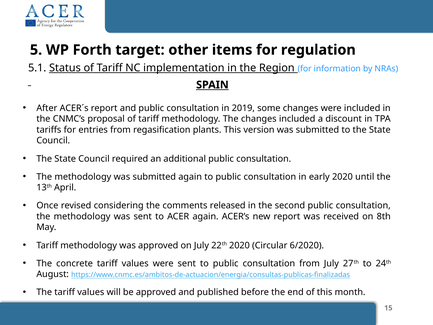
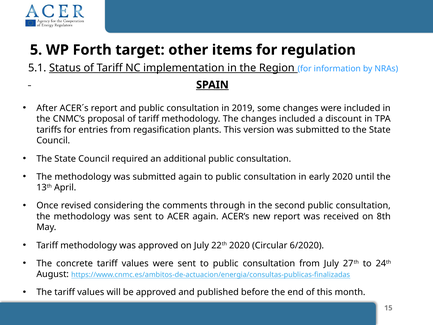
released: released -> through
